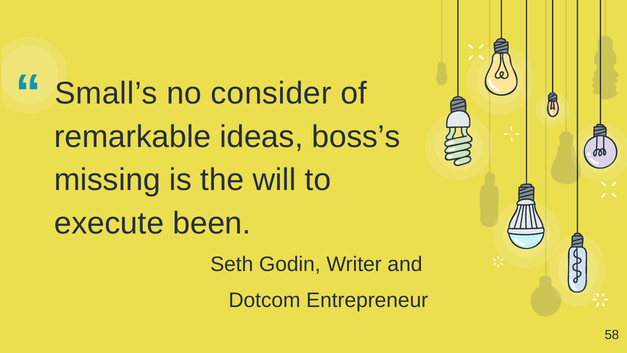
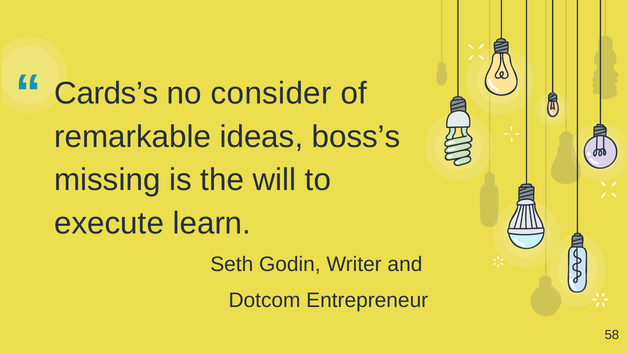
Small’s: Small’s -> Cards’s
been: been -> learn
